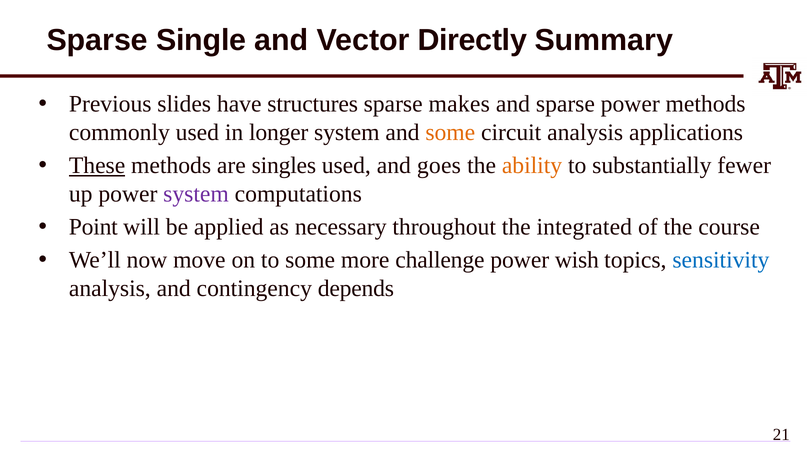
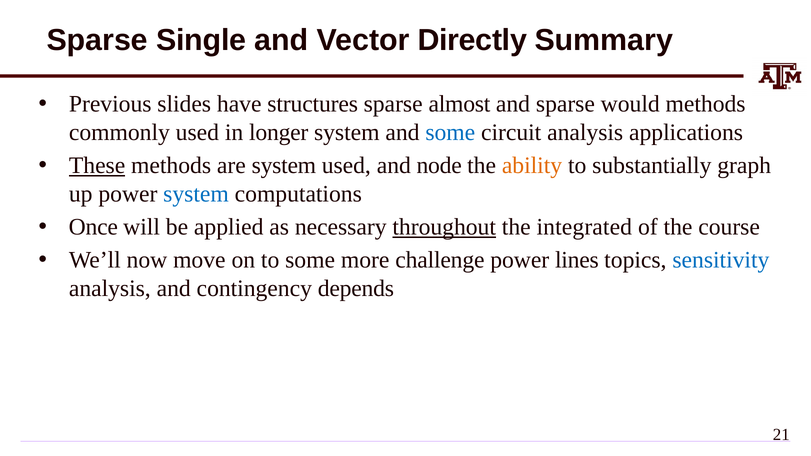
makes: makes -> almost
sparse power: power -> would
some at (450, 132) colour: orange -> blue
are singles: singles -> system
goes: goes -> node
fewer: fewer -> graph
system at (196, 194) colour: purple -> blue
Point: Point -> Once
throughout underline: none -> present
wish: wish -> lines
